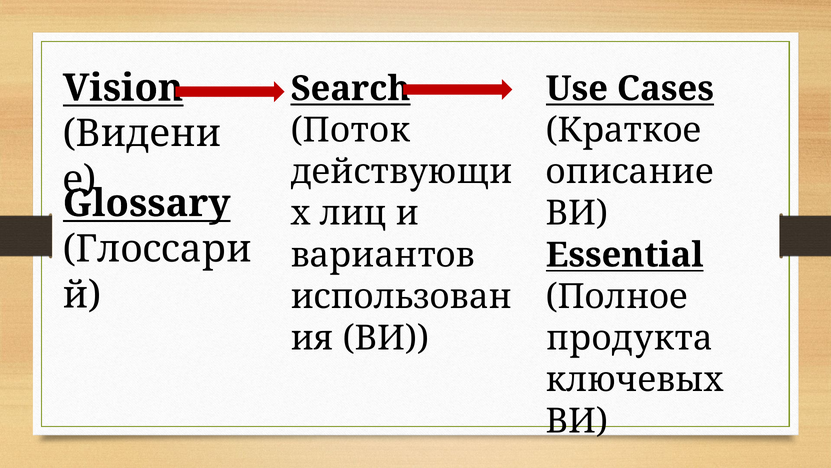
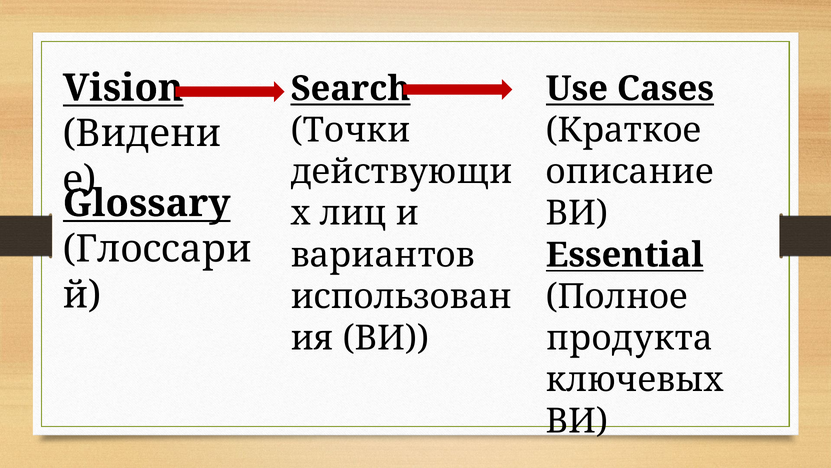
Поток: Поток -> Точки
